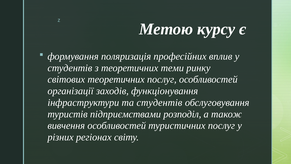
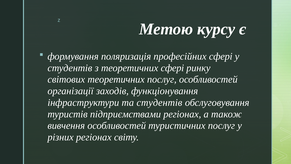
професійних вплив: вплив -> сфері
теоретичних теми: теми -> сфері
підприємствами розподіл: розподіл -> регіонах
